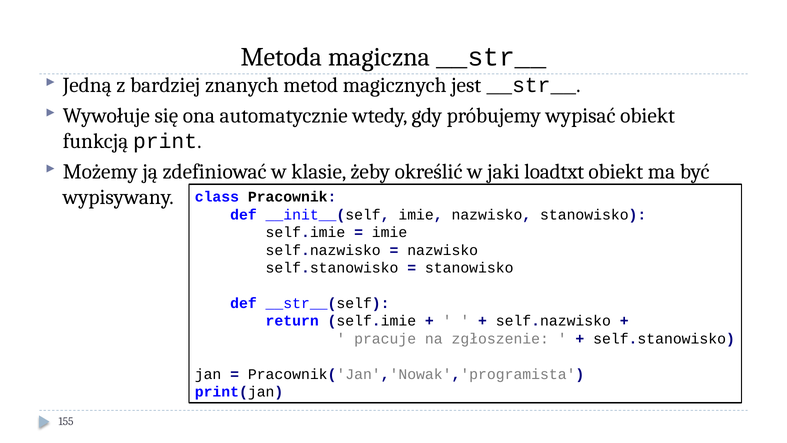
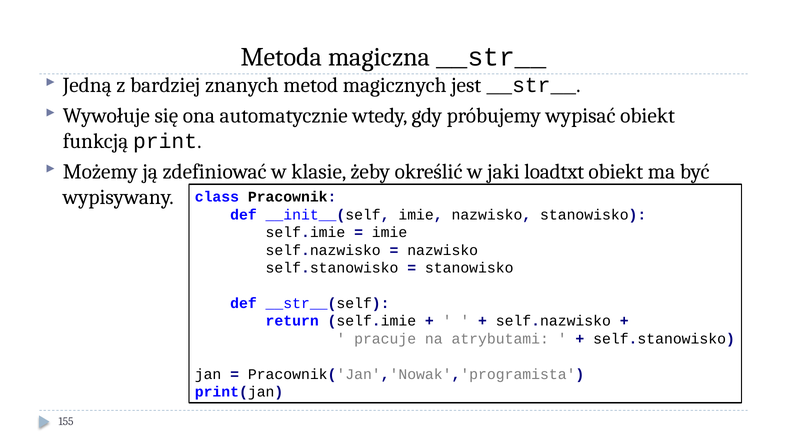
zgłoszenie: zgłoszenie -> atrybutami
